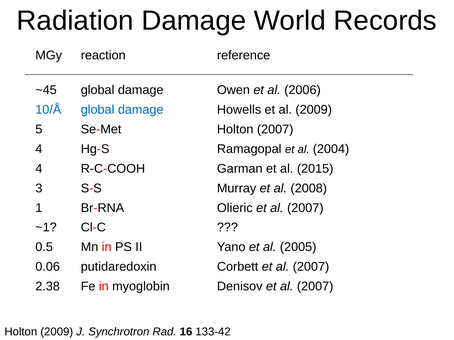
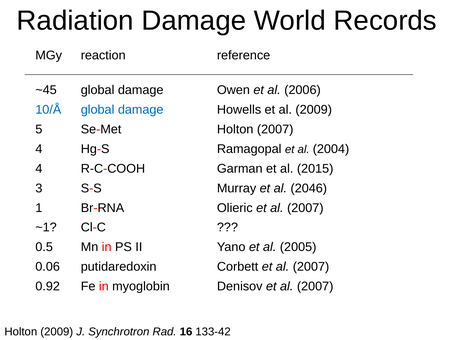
2008: 2008 -> 2046
2.38: 2.38 -> 0.92
